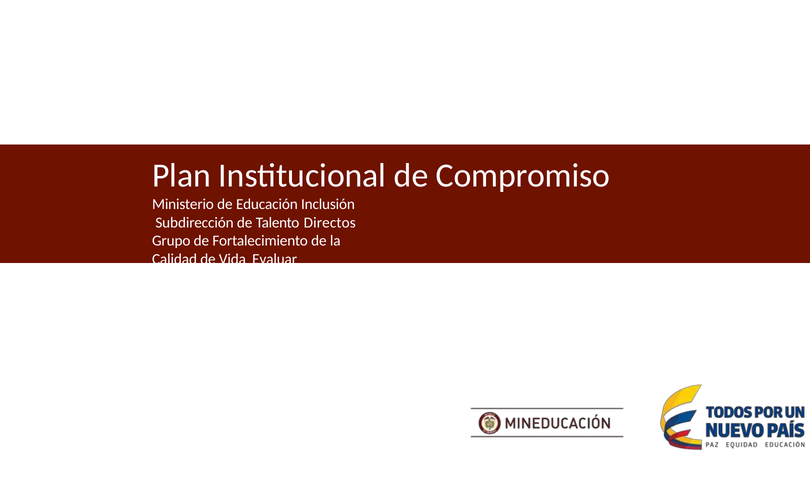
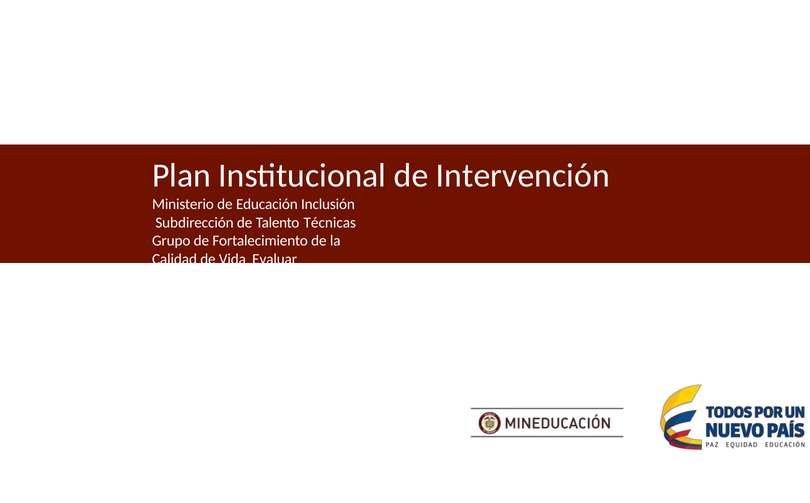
Compromiso: Compromiso -> Intervención
Directos: Directos -> Técnicas
